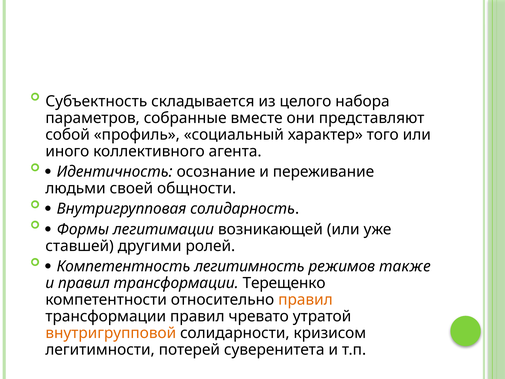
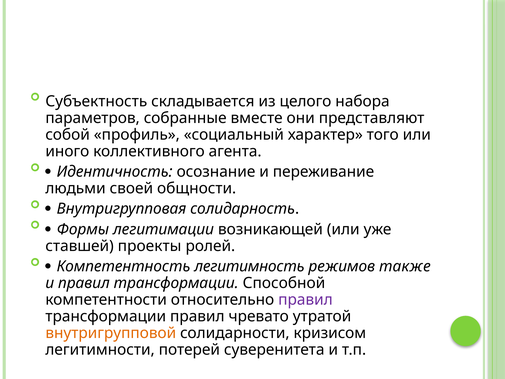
другими: другими -> проекты
Терещенко: Терещенко -> Способной
правил at (305, 300) colour: orange -> purple
